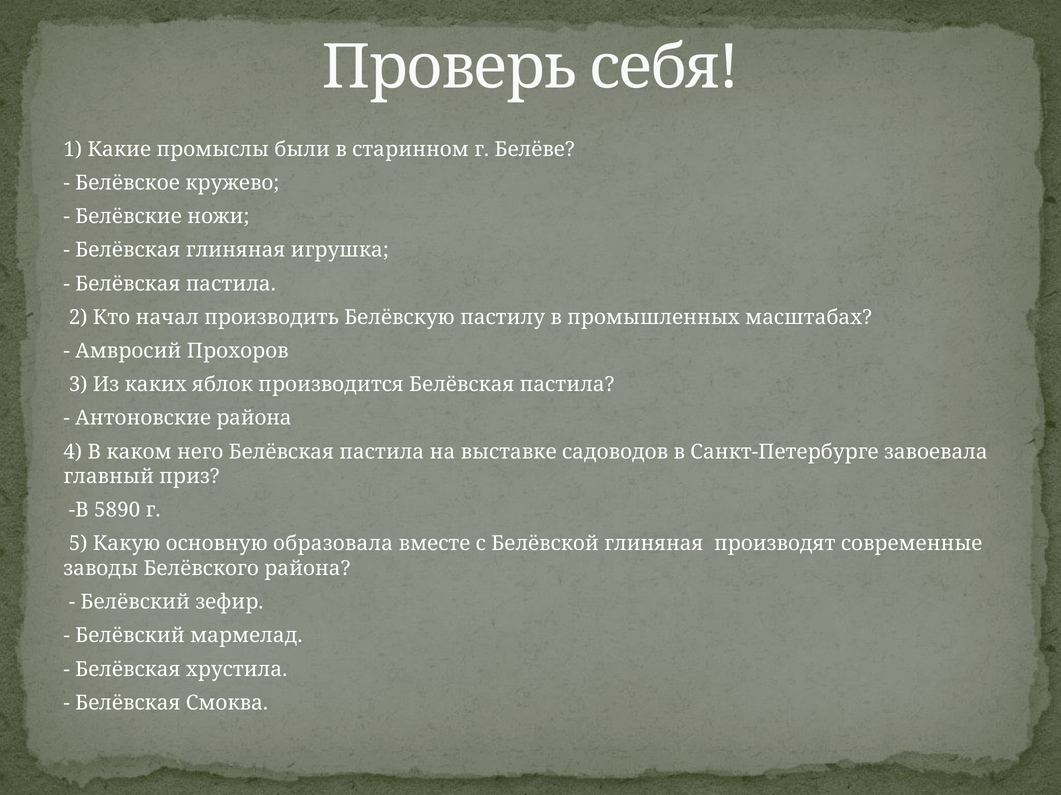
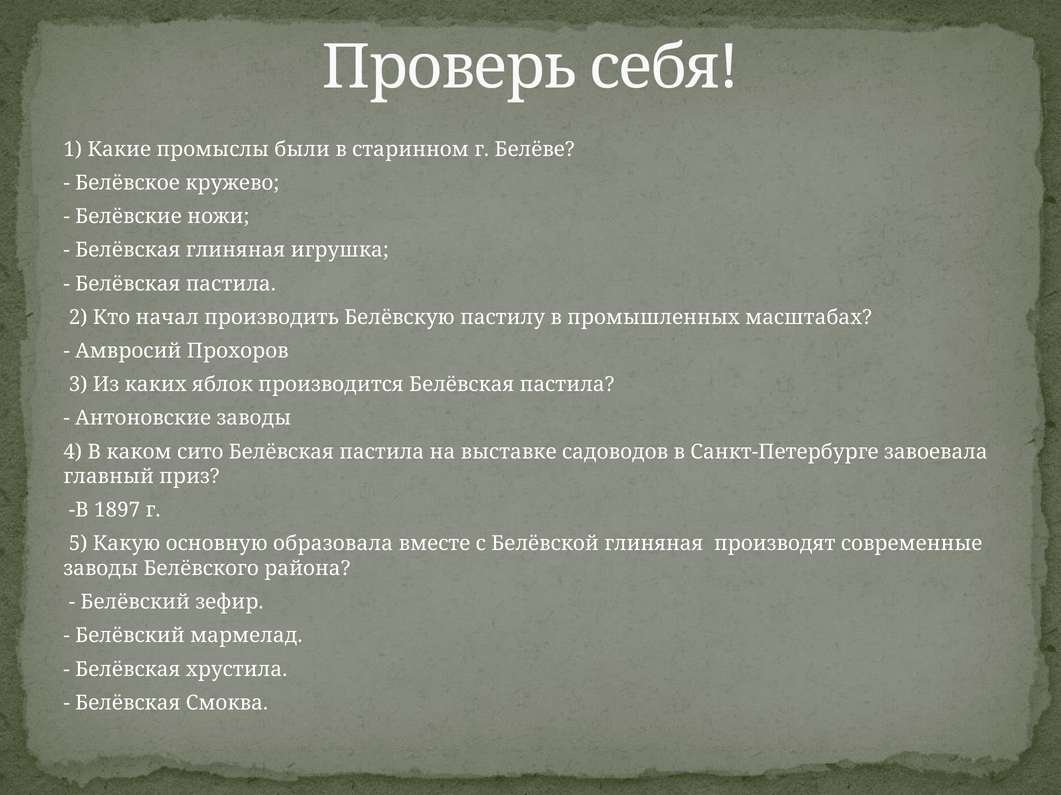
Антоновские района: района -> заводы
него: него -> сито
5890: 5890 -> 1897
